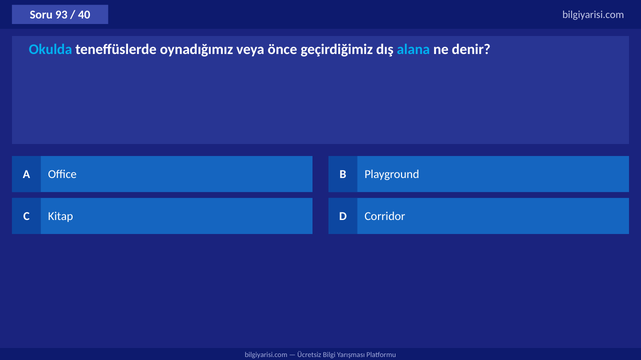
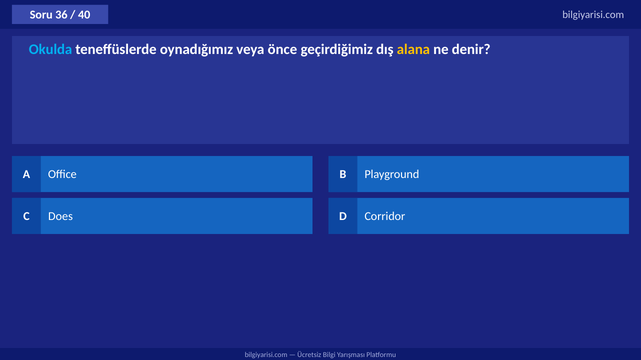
93: 93 -> 36
alana colour: light blue -> yellow
Kitap: Kitap -> Does
